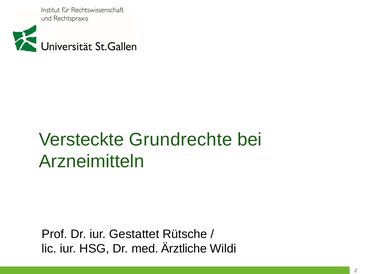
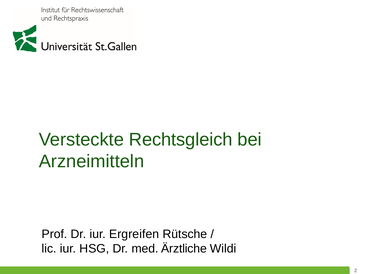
Grundrechte: Grundrechte -> Rechtsgleich
Gestattet: Gestattet -> Ergreifen
